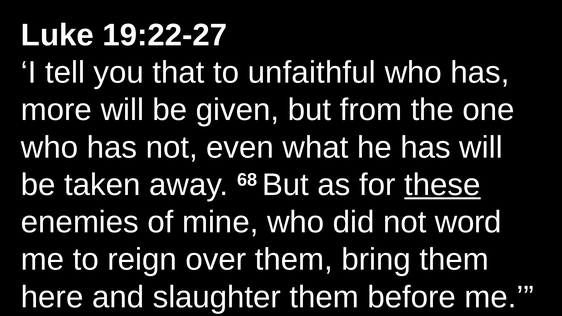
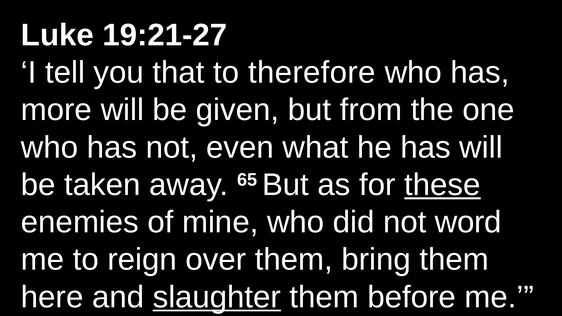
19:22-27: 19:22-27 -> 19:21-27
unfaithful: unfaithful -> therefore
68: 68 -> 65
slaughter underline: none -> present
